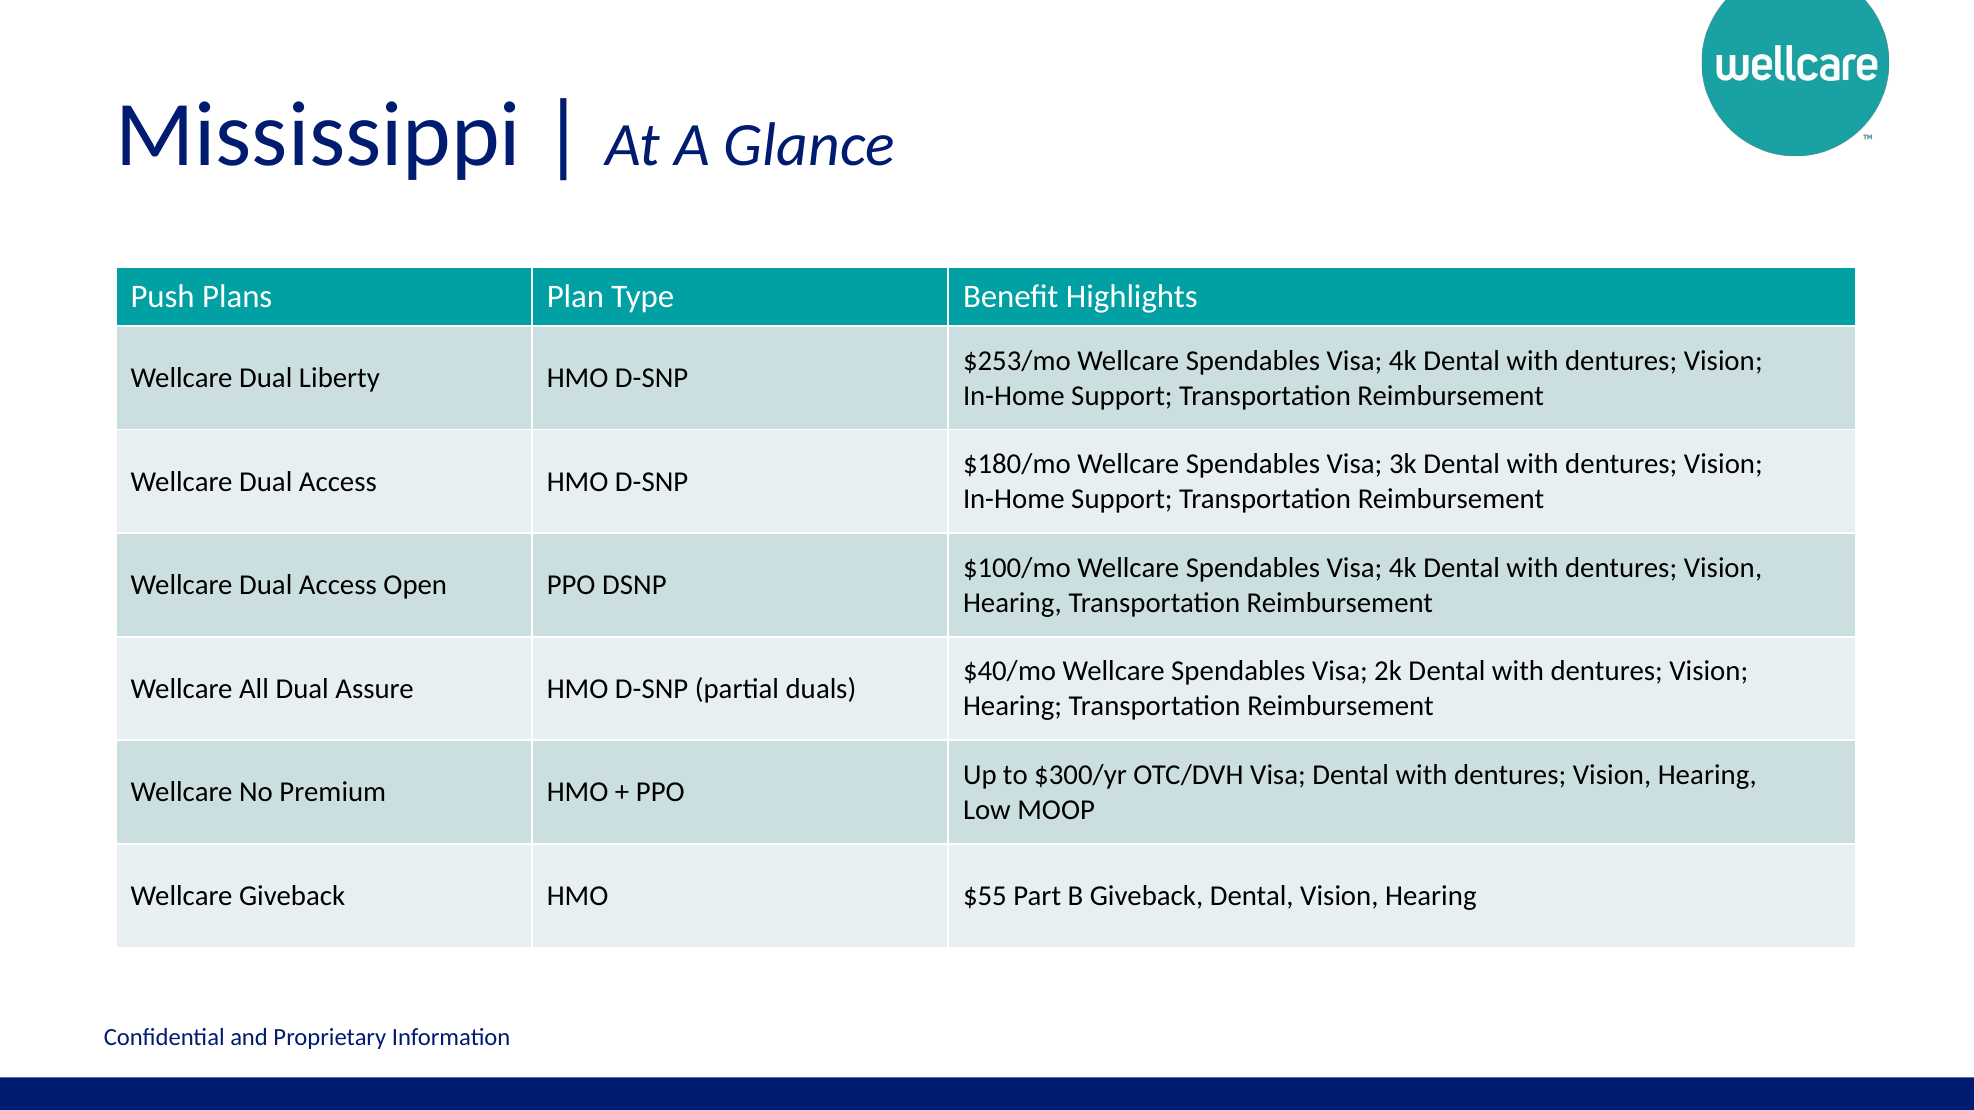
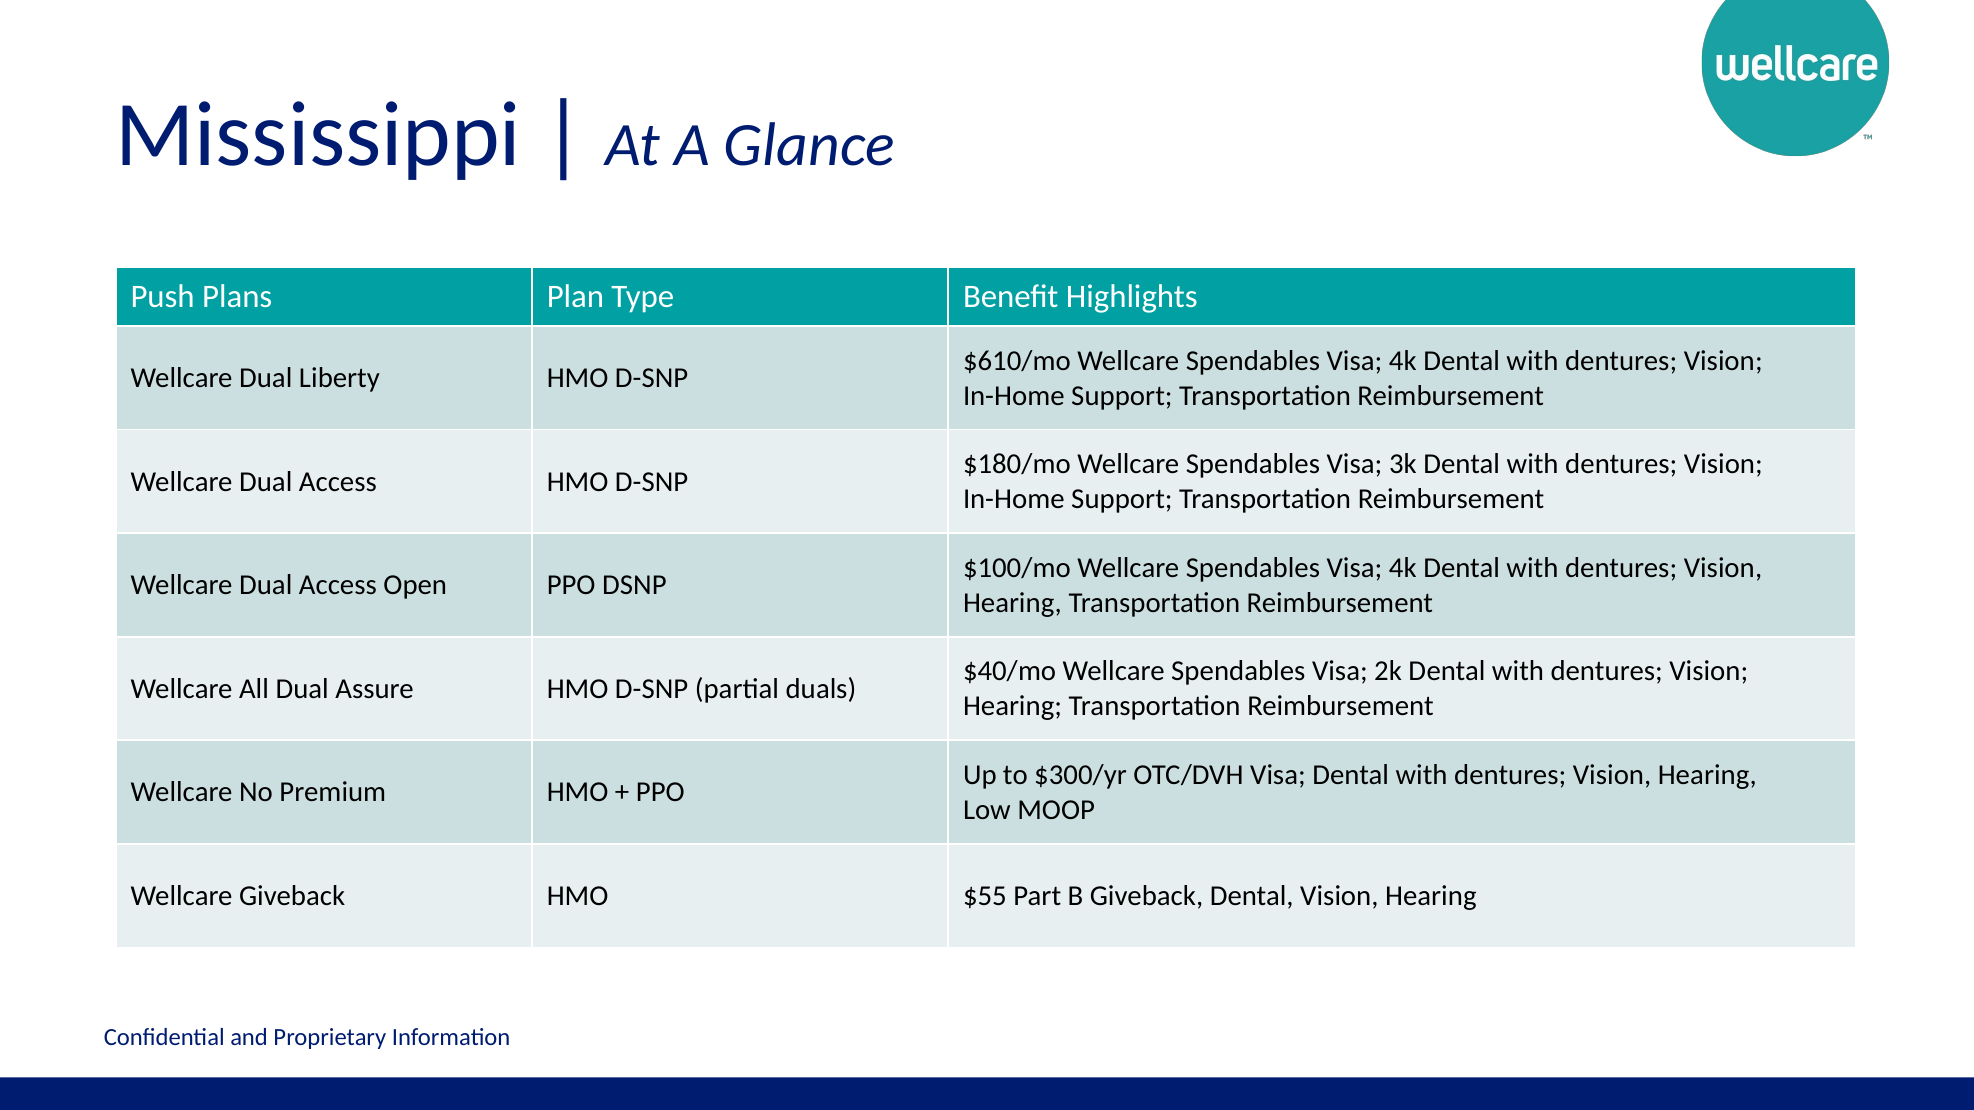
$253/mo: $253/mo -> $610/mo
